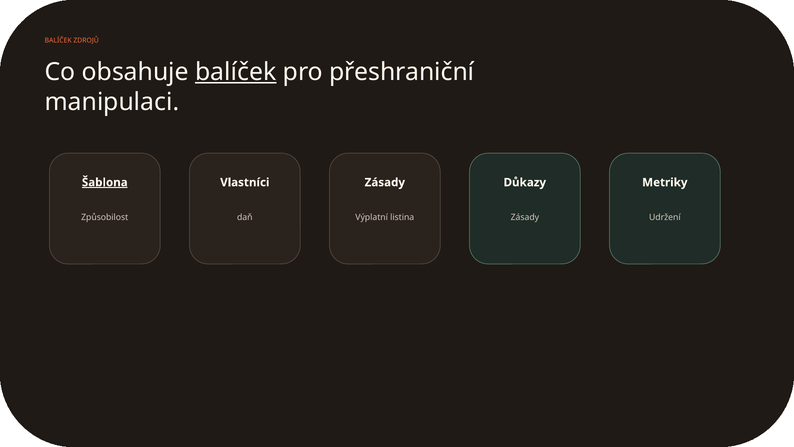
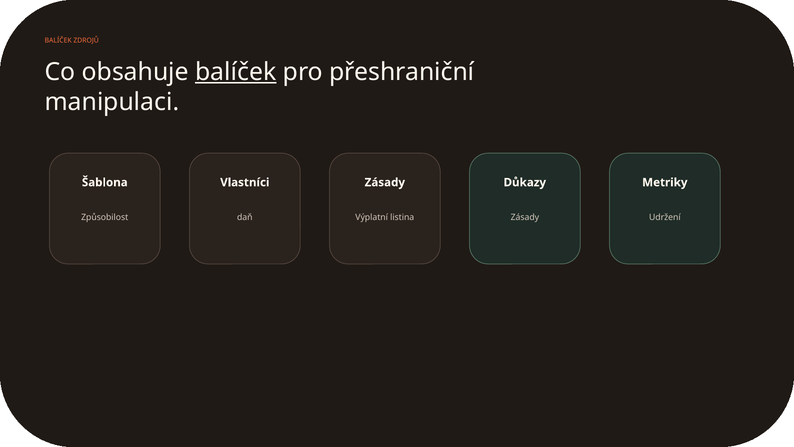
Šablona underline: present -> none
